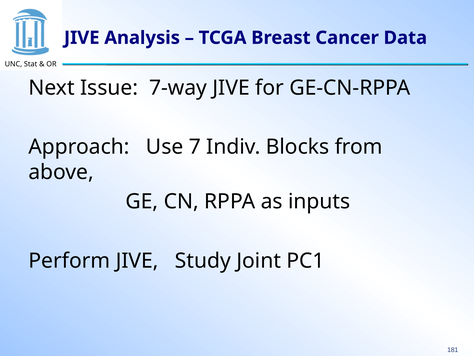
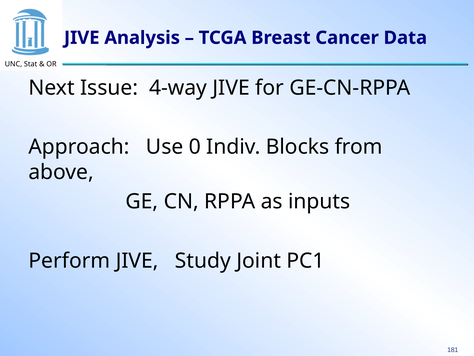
7-way: 7-way -> 4-way
7: 7 -> 0
